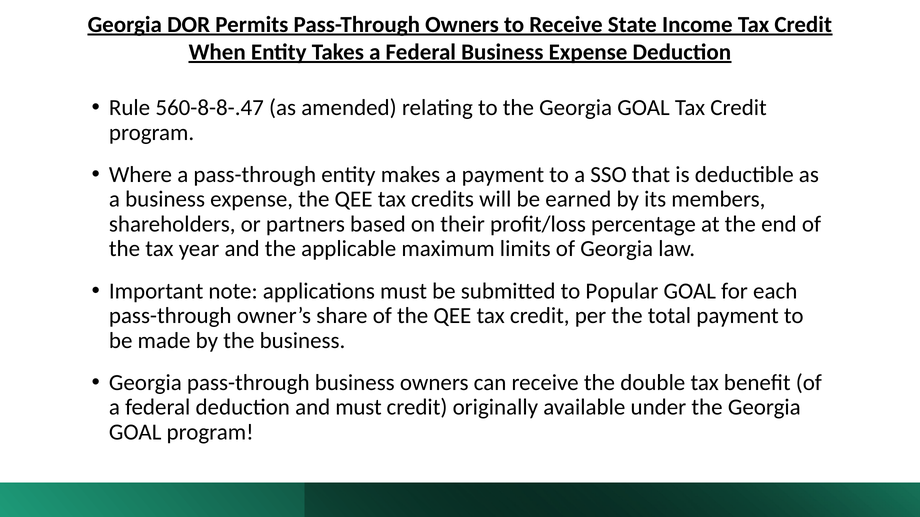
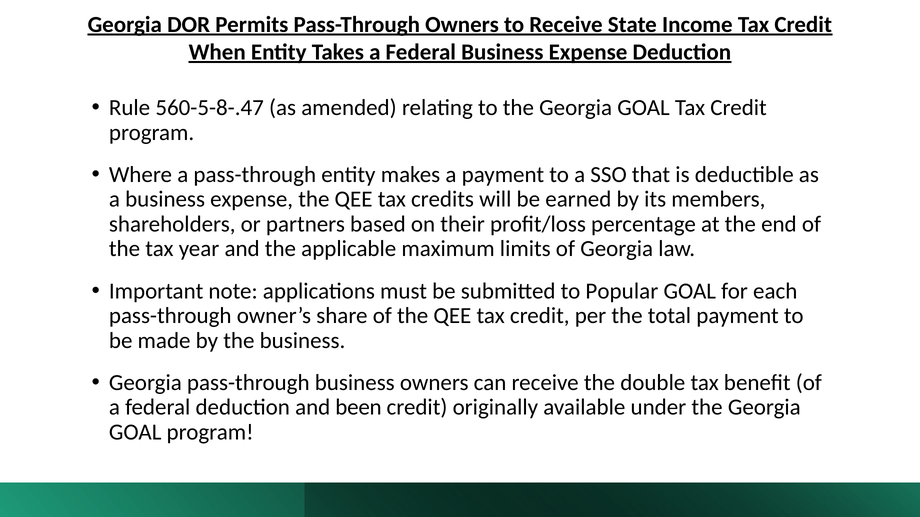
560-8-8-.47: 560-8-8-.47 -> 560-5-8-.47
and must: must -> been
